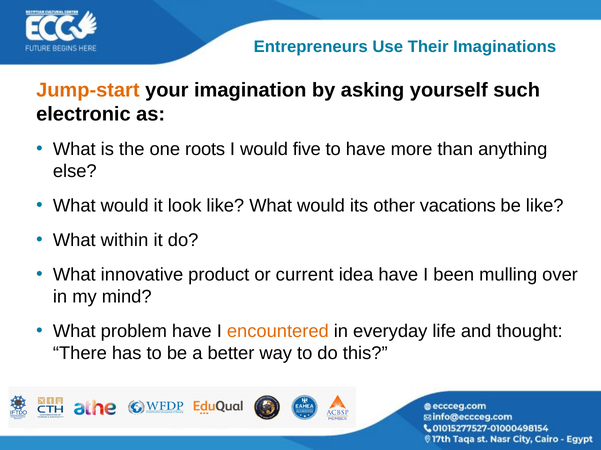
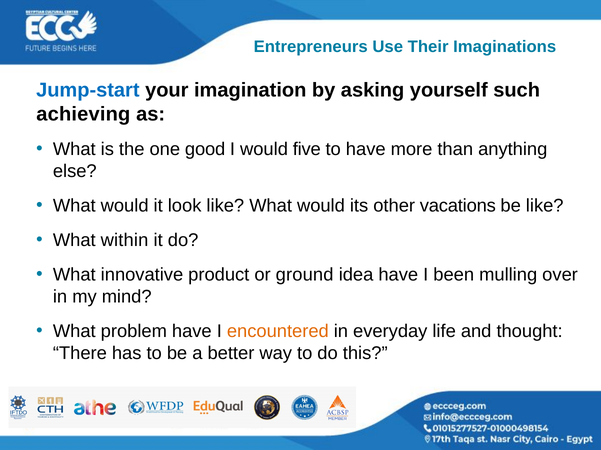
Jump-start colour: orange -> blue
electronic: electronic -> achieving
roots: roots -> good
current: current -> ground
